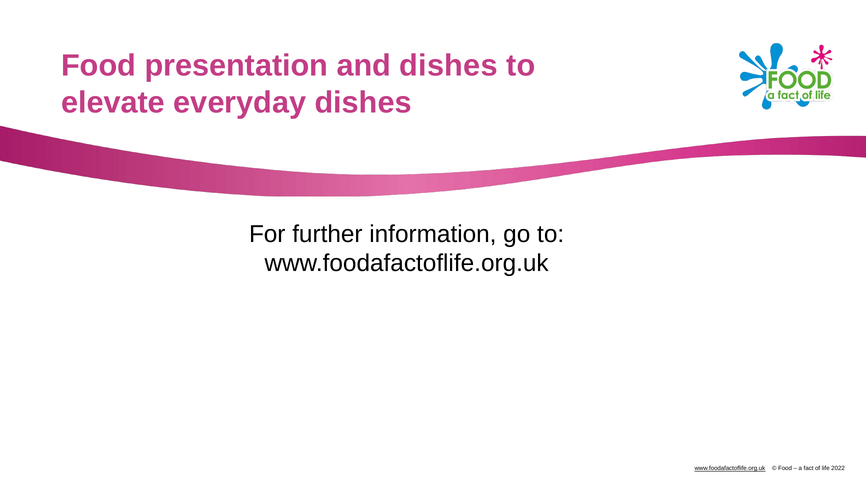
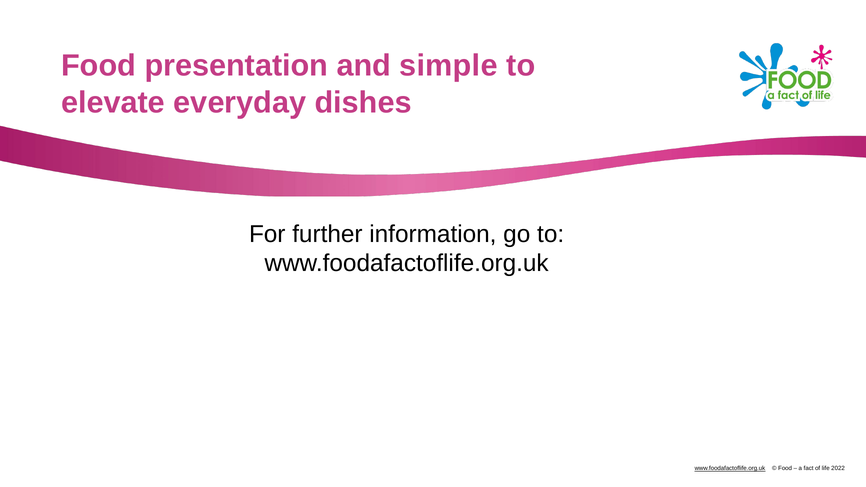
and dishes: dishes -> simple
